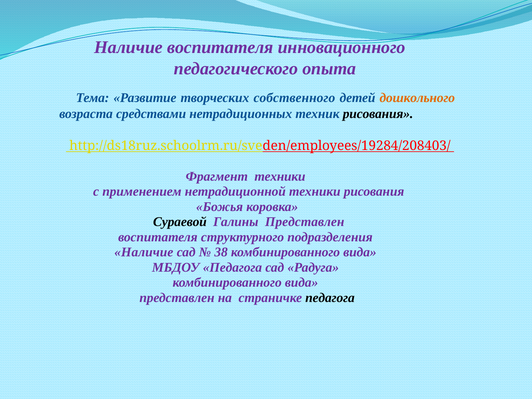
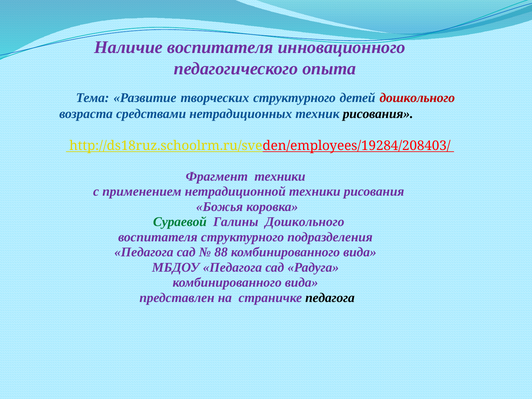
творческих собственного: собственного -> структурного
дошкольного at (417, 98) colour: orange -> red
Сураевой colour: black -> green
Галины Представлен: Представлен -> Дошкольного
Наличие at (144, 252): Наличие -> Педагога
38: 38 -> 88
